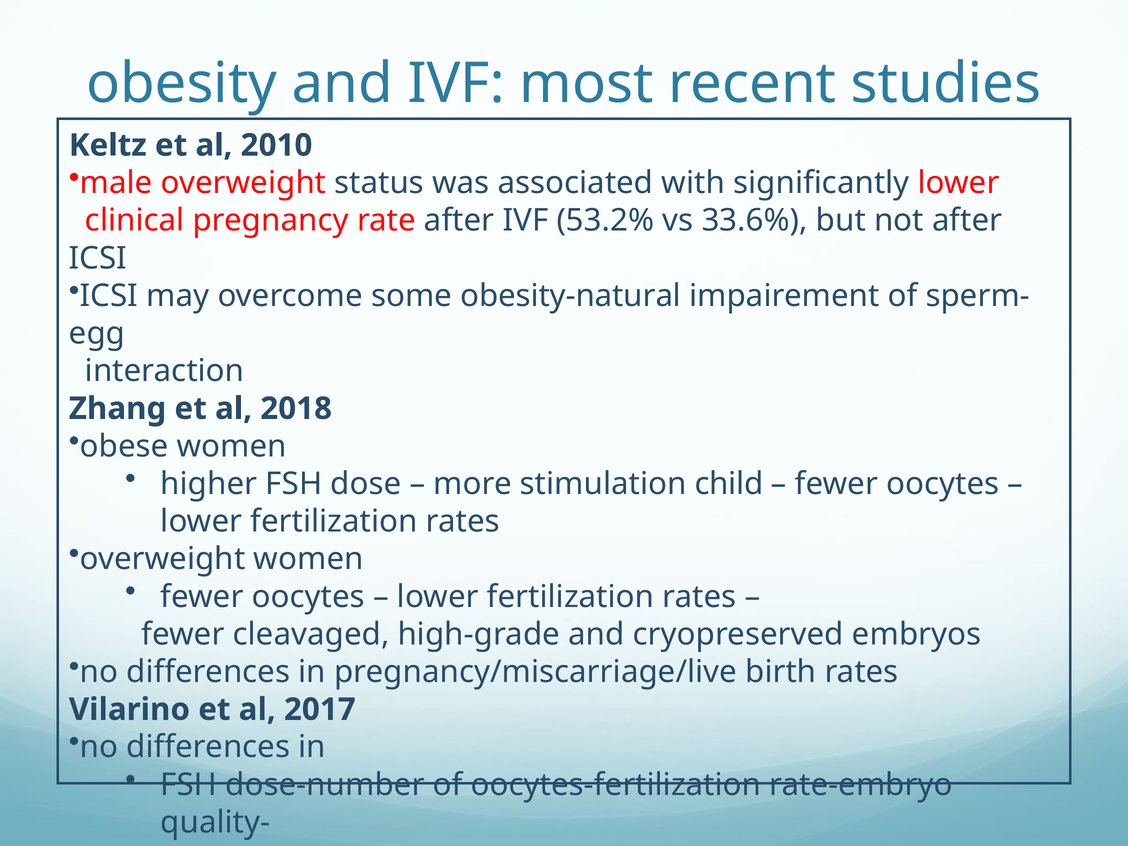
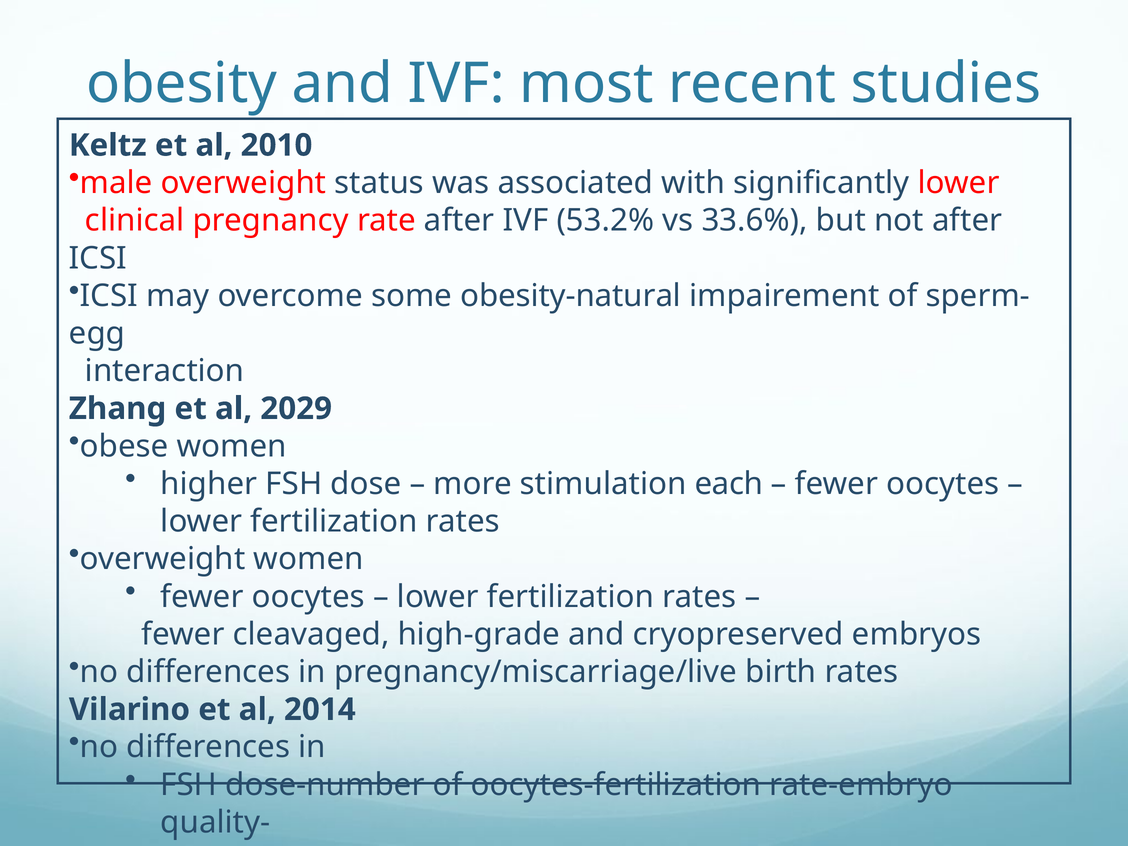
2018: 2018 -> 2029
child: child -> each
2017: 2017 -> 2014
